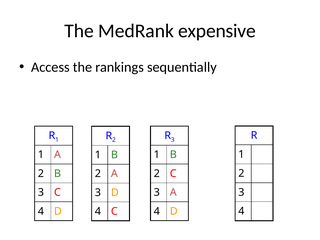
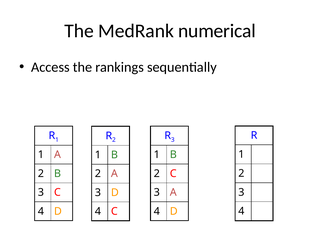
expensive: expensive -> numerical
